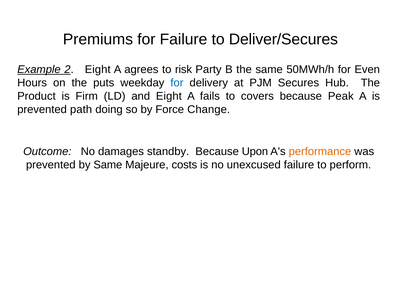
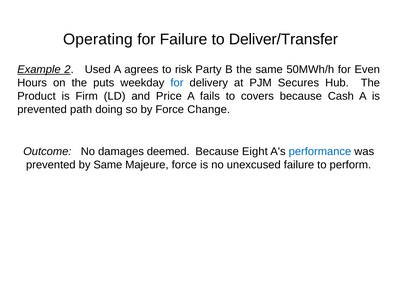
Premiums: Premiums -> Operating
Deliver/Secures: Deliver/Secures -> Deliver/Transfer
2 Eight: Eight -> Used
and Eight: Eight -> Price
Peak: Peak -> Cash
standby: standby -> deemed
Upon: Upon -> Eight
performance colour: orange -> blue
Majeure costs: costs -> force
